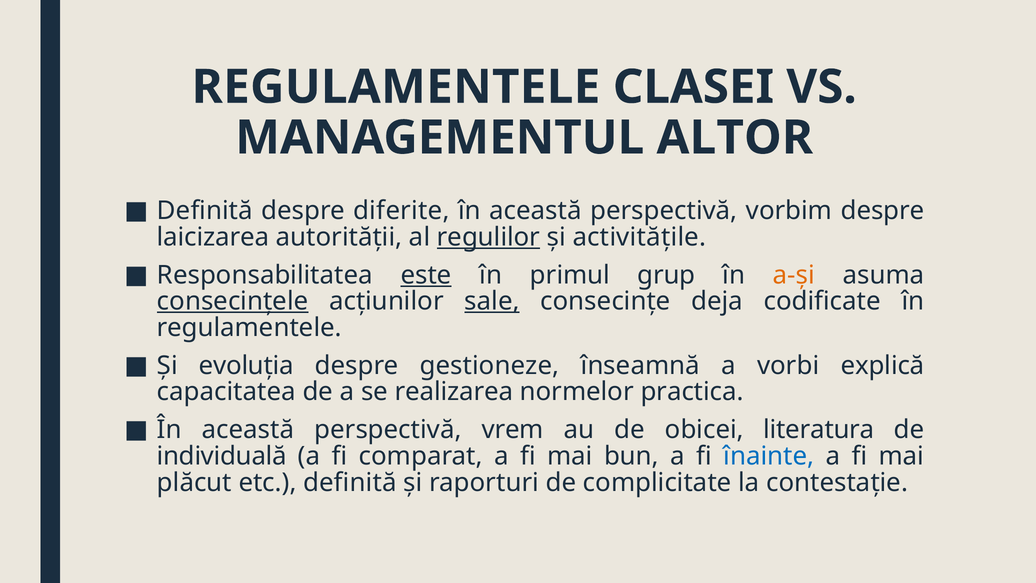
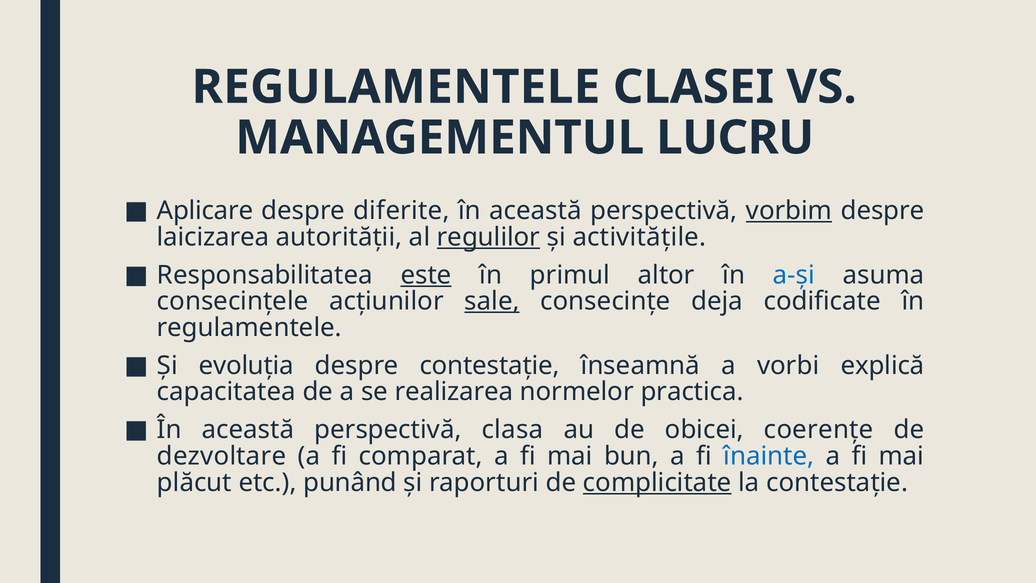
ALTOR: ALTOR -> LUCRU
Definită at (205, 211): Definită -> Aplicare
vorbim underline: none -> present
grup: grup -> altor
a-şi colour: orange -> blue
consecinţele underline: present -> none
despre gestioneze: gestioneze -> contestaţie
vrem: vrem -> clasa
literatura: literatura -> coerenţe
individuală: individuală -> dezvoltare
etc definită: definită -> punând
complicitate underline: none -> present
